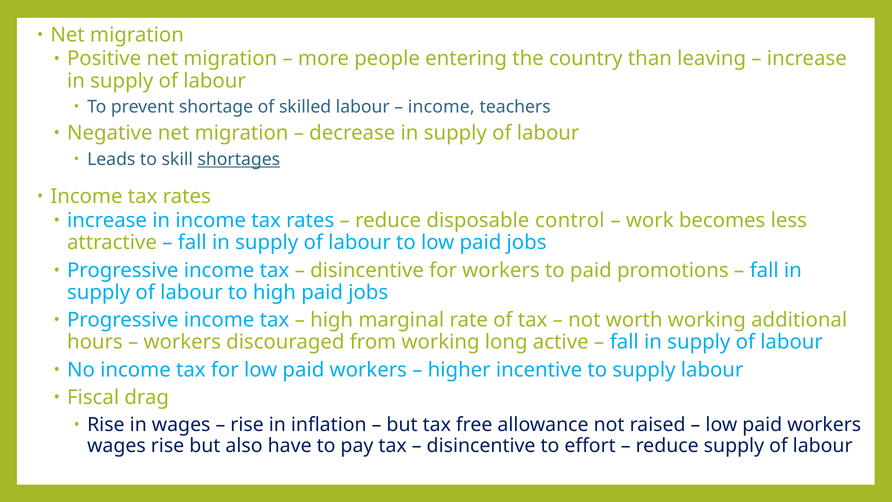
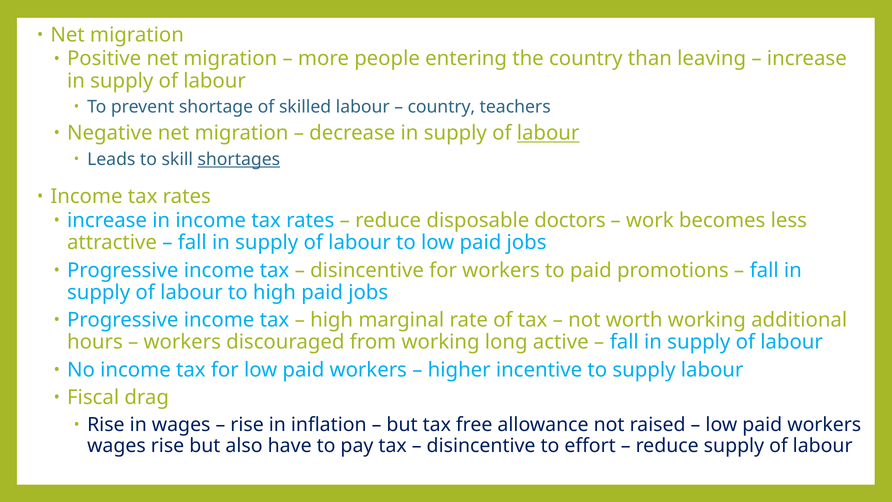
income at (441, 107): income -> country
labour at (548, 133) underline: none -> present
control: control -> doctors
